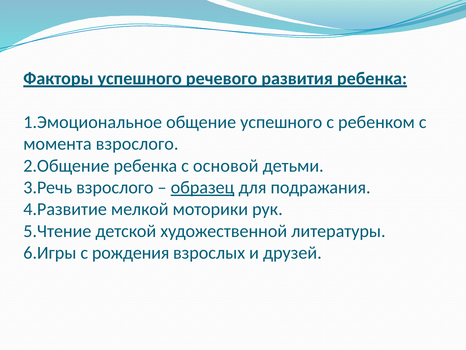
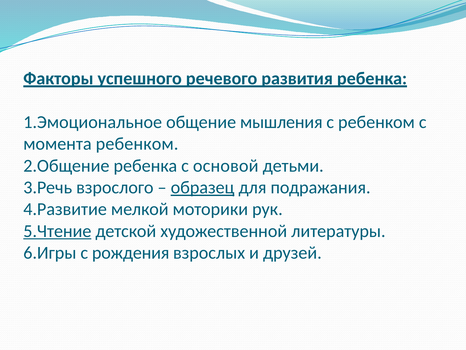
общение успешного: успешного -> мышления
момента взрослого: взрослого -> ребенком
5.Чтение underline: none -> present
